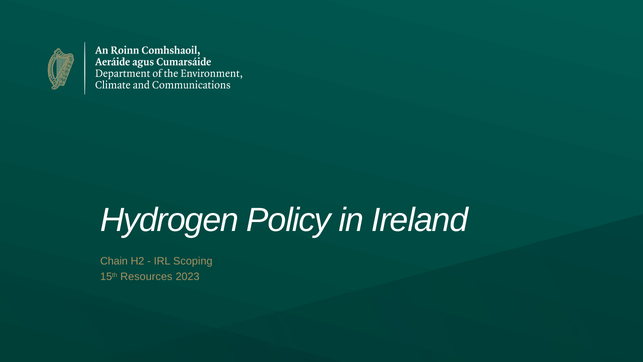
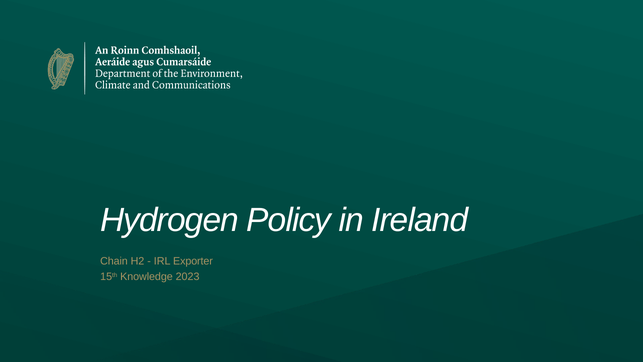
Scoping: Scoping -> Exporter
Resources: Resources -> Knowledge
